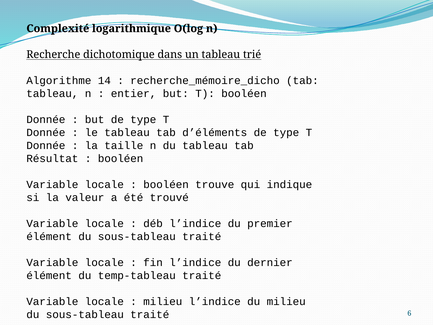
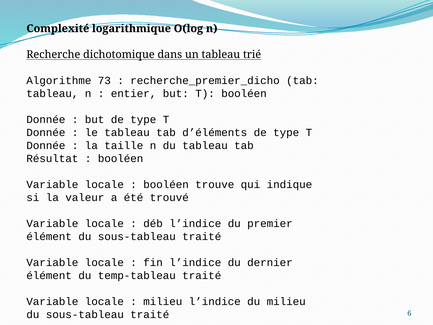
14: 14 -> 73
recherche_mémoire_dicho: recherche_mémoire_dicho -> recherche_premier_dicho
